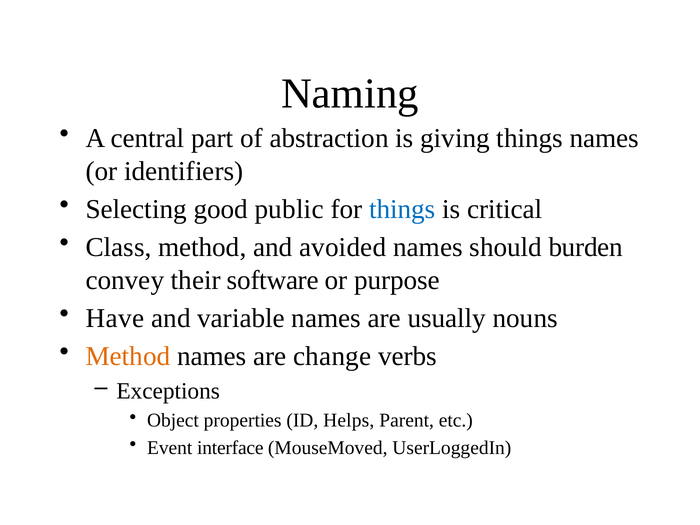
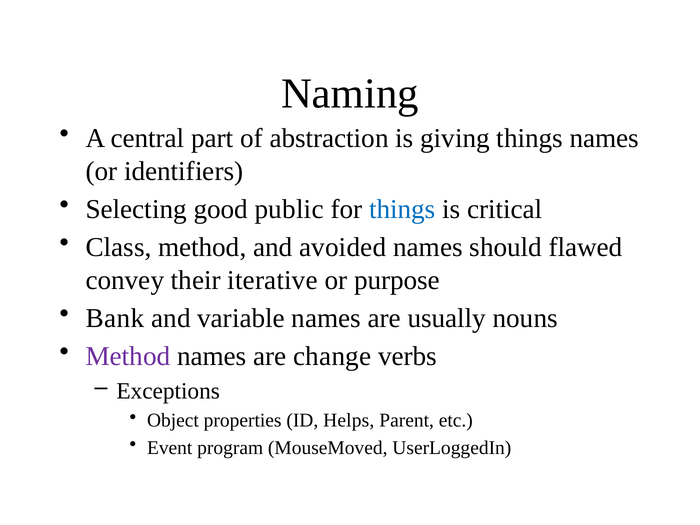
burden: burden -> flawed
software: software -> iterative
Have: Have -> Bank
Method at (128, 356) colour: orange -> purple
interface: interface -> program
